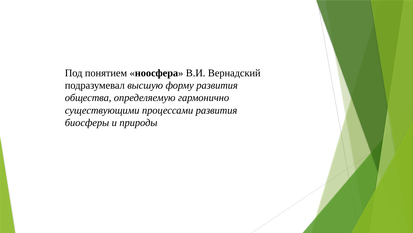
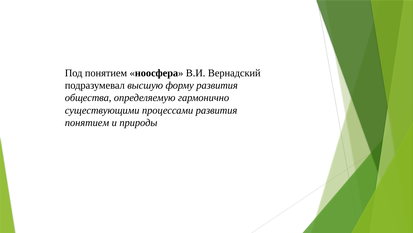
биосферы at (87, 122): биосферы -> понятием
